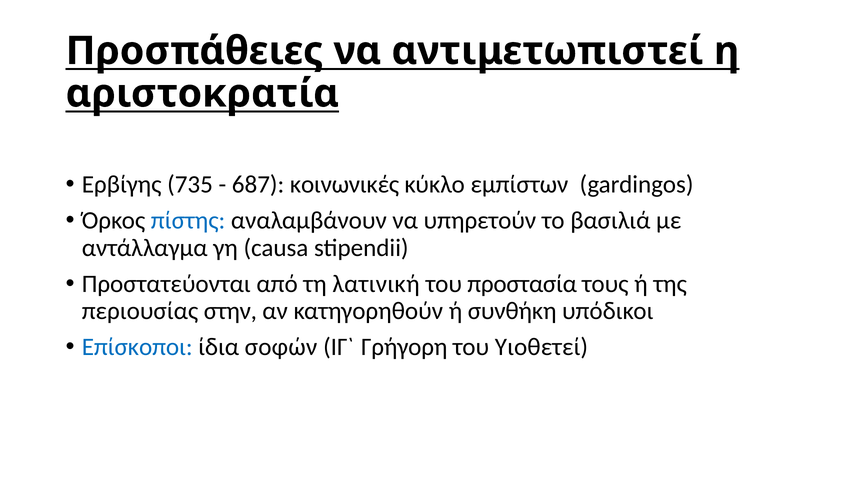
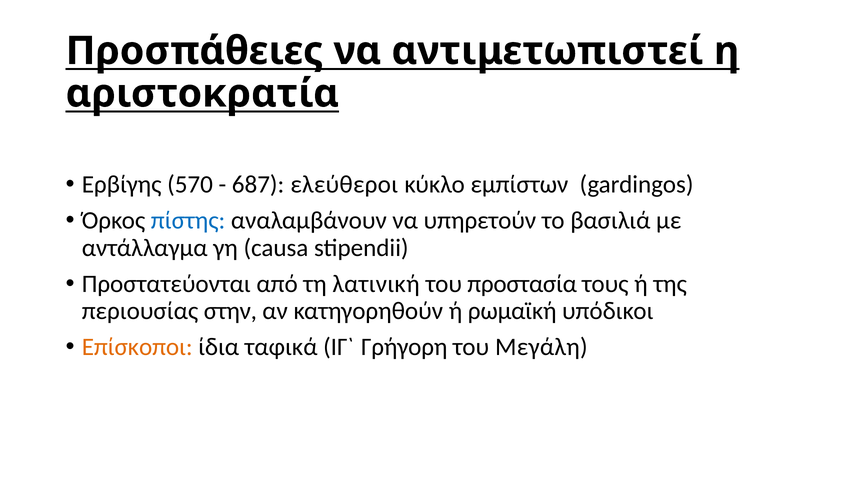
735: 735 -> 570
κοινωνικές: κοινωνικές -> ελεύθεροι
συνθήκη: συνθήκη -> ρωμαϊκή
Επίσκοποι colour: blue -> orange
σοφών: σοφών -> ταφικά
Υιοθετεί: Υιοθετεί -> Μεγάλη
